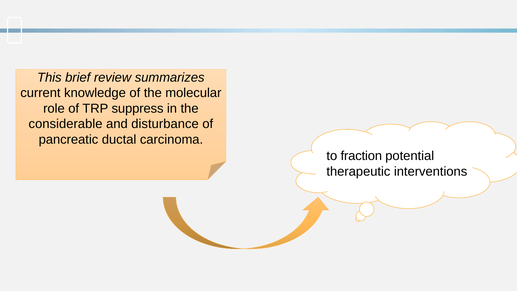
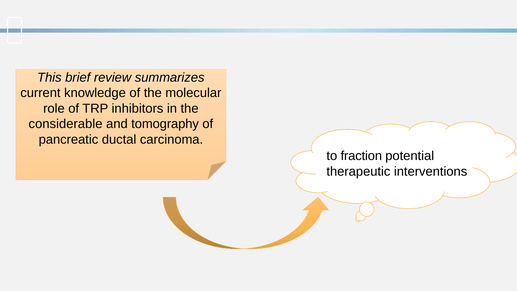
suppress: suppress -> inhibitors
disturbance: disturbance -> tomography
